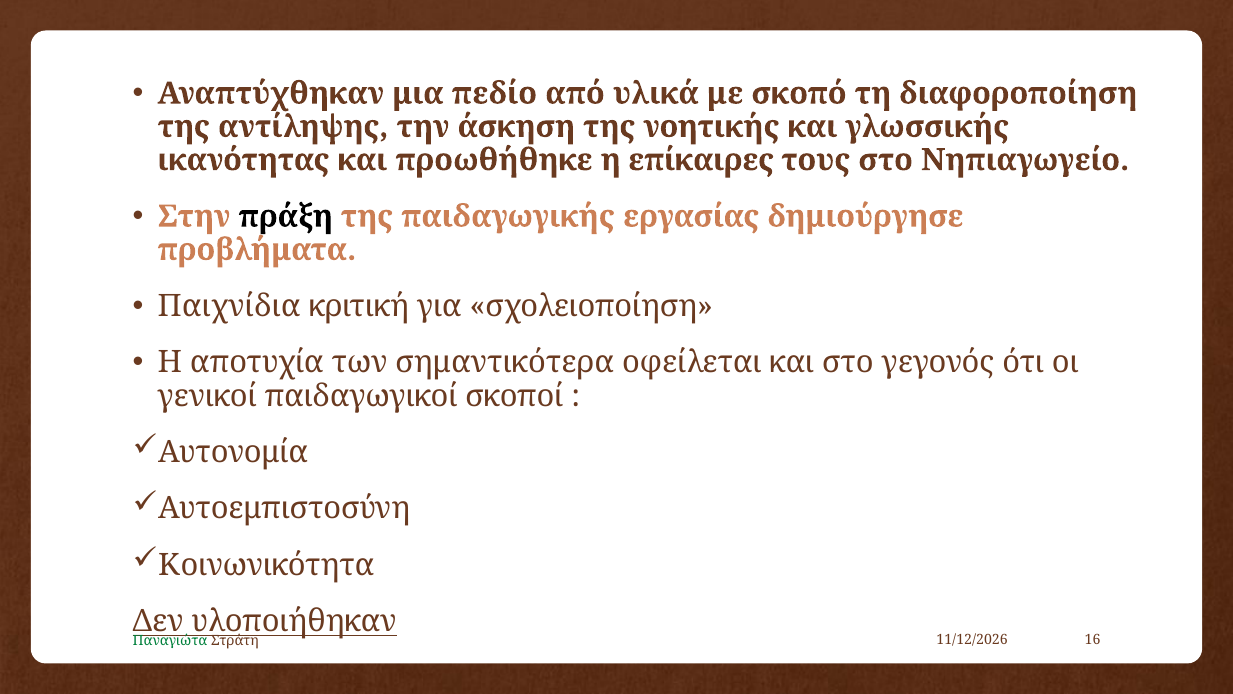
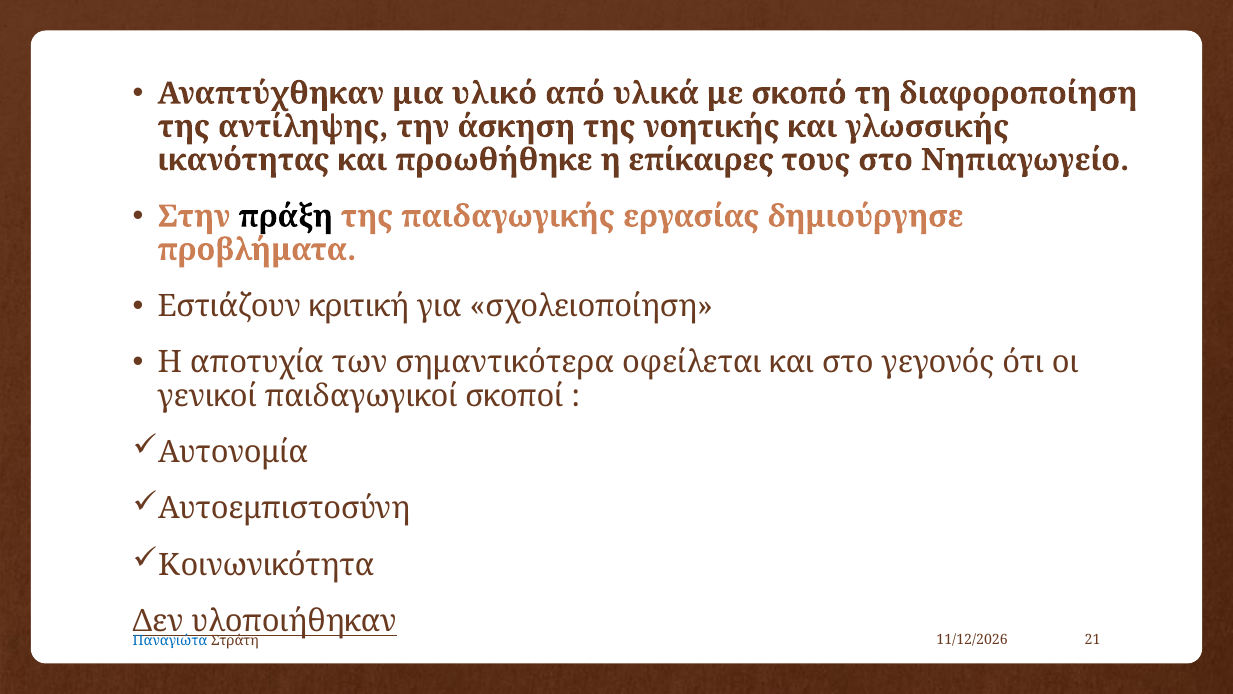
πεδίο: πεδίο -> υλικό
Παιχνίδια: Παιχνίδια -> Εστιάζουν
Παναγιώτα colour: green -> blue
16: 16 -> 21
